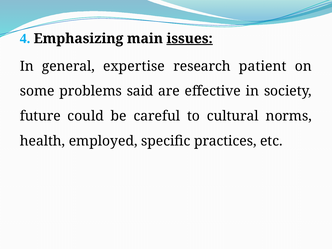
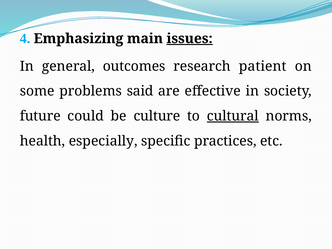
expertise: expertise -> outcomes
careful: careful -> culture
cultural underline: none -> present
employed: employed -> especially
